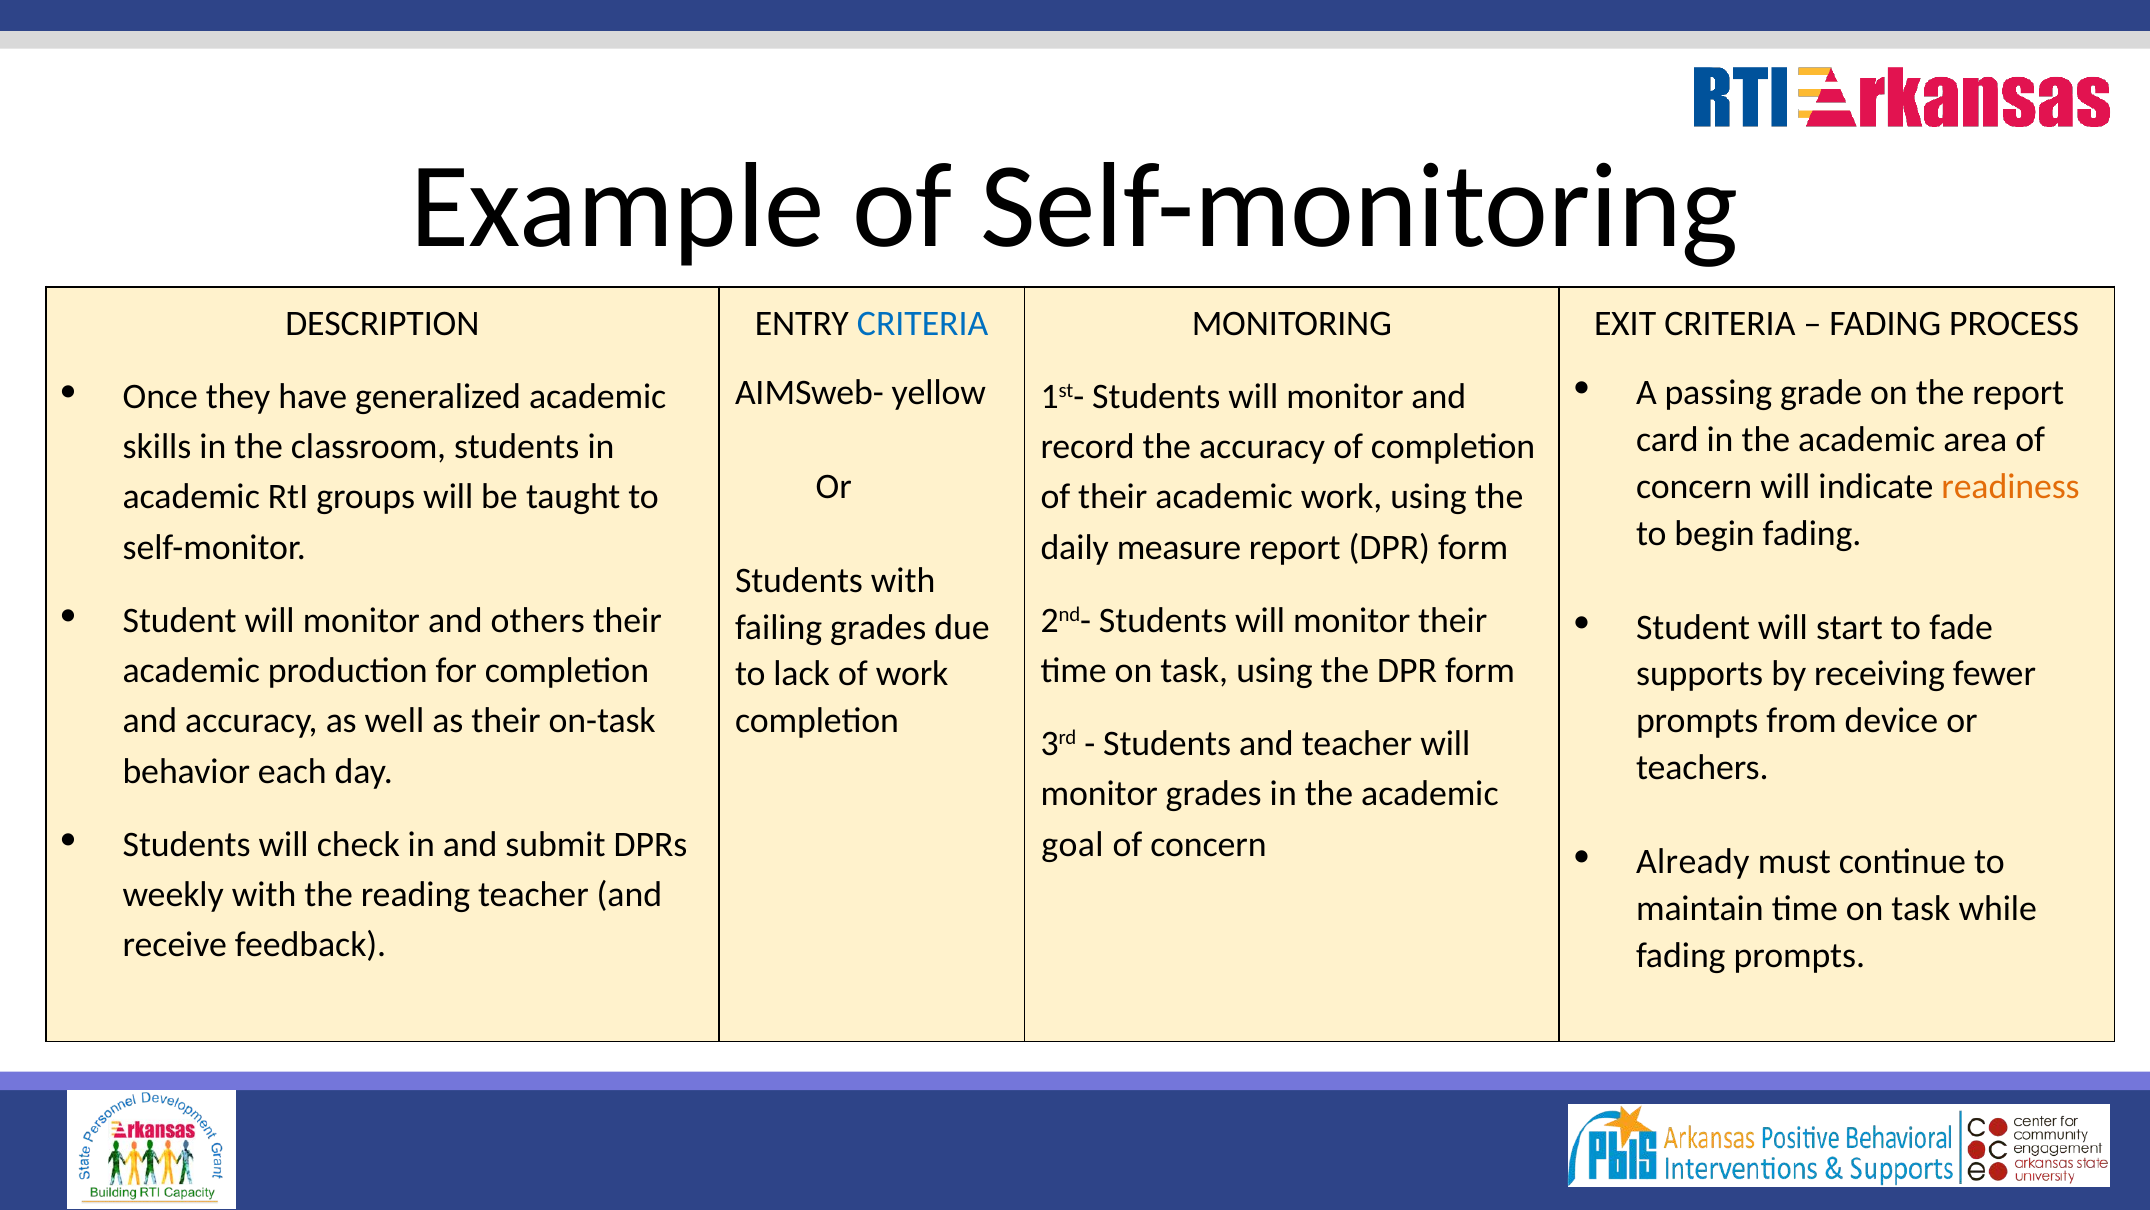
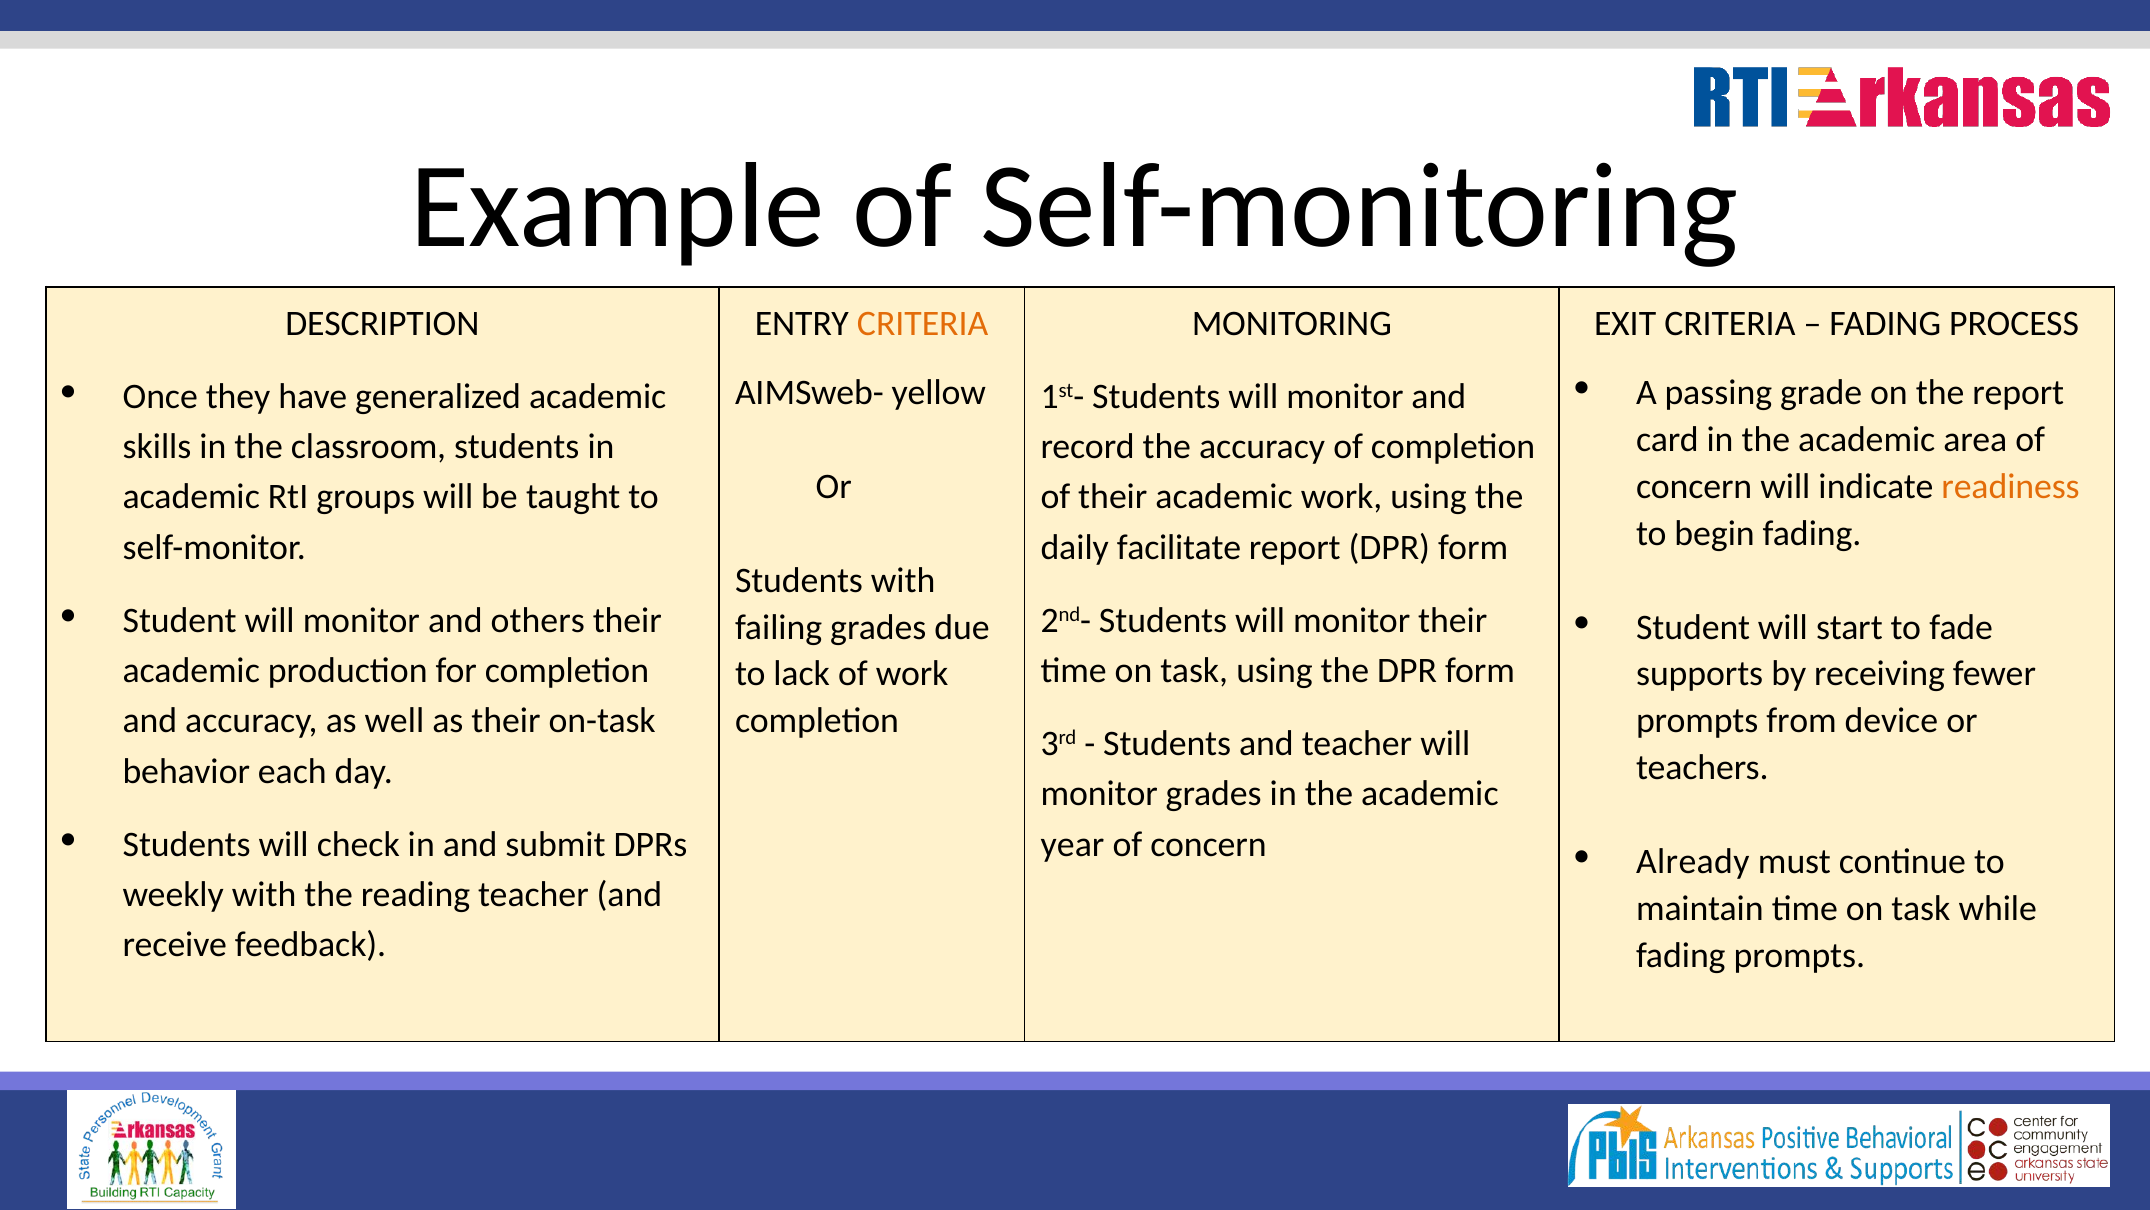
CRITERIA at (923, 323) colour: blue -> orange
measure: measure -> facilitate
goal: goal -> year
